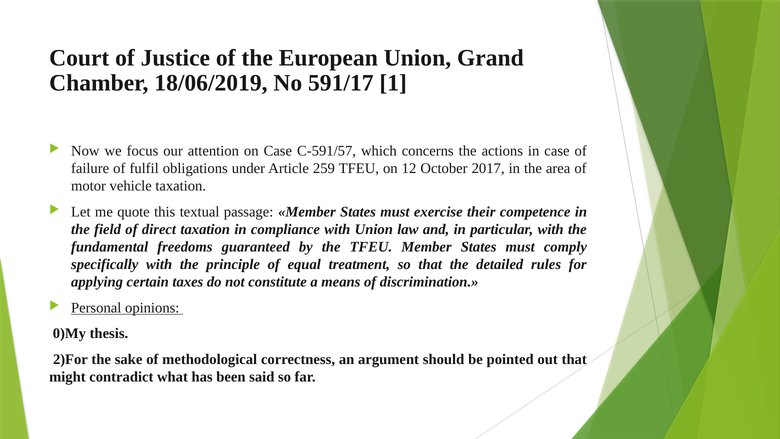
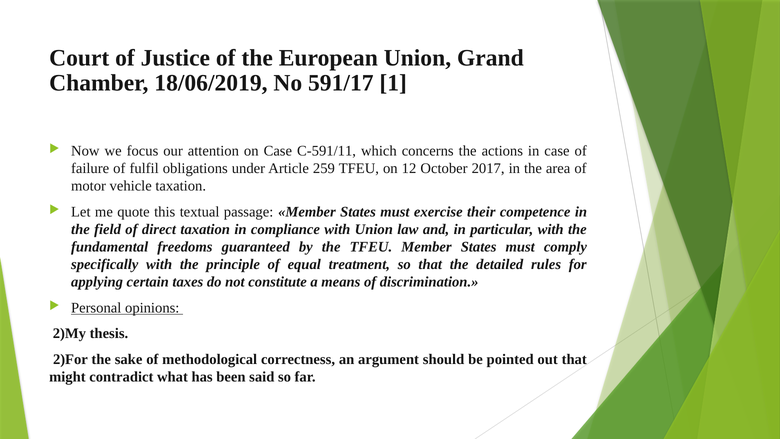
C-591/57: C-591/57 -> C-591/11
0)My: 0)My -> 2)My
